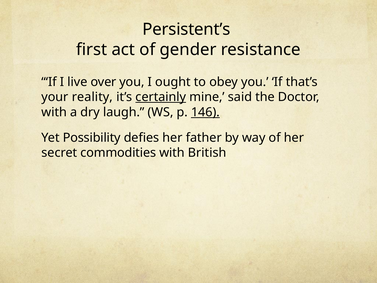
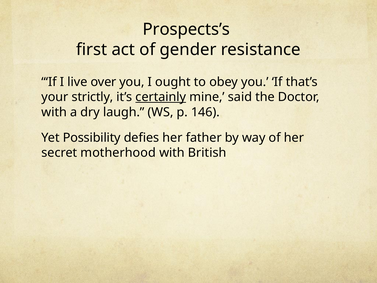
Persistent’s: Persistent’s -> Prospects’s
reality: reality -> strictly
146 underline: present -> none
commodities: commodities -> motherhood
